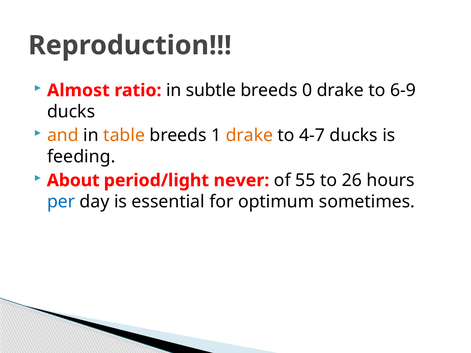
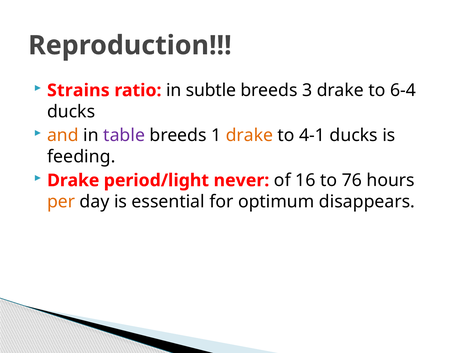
Almost: Almost -> Strains
0: 0 -> 3
6-9: 6-9 -> 6-4
table colour: orange -> purple
4-7: 4-7 -> 4-1
About at (73, 181): About -> Drake
55: 55 -> 16
26: 26 -> 76
per colour: blue -> orange
sometimes: sometimes -> disappears
